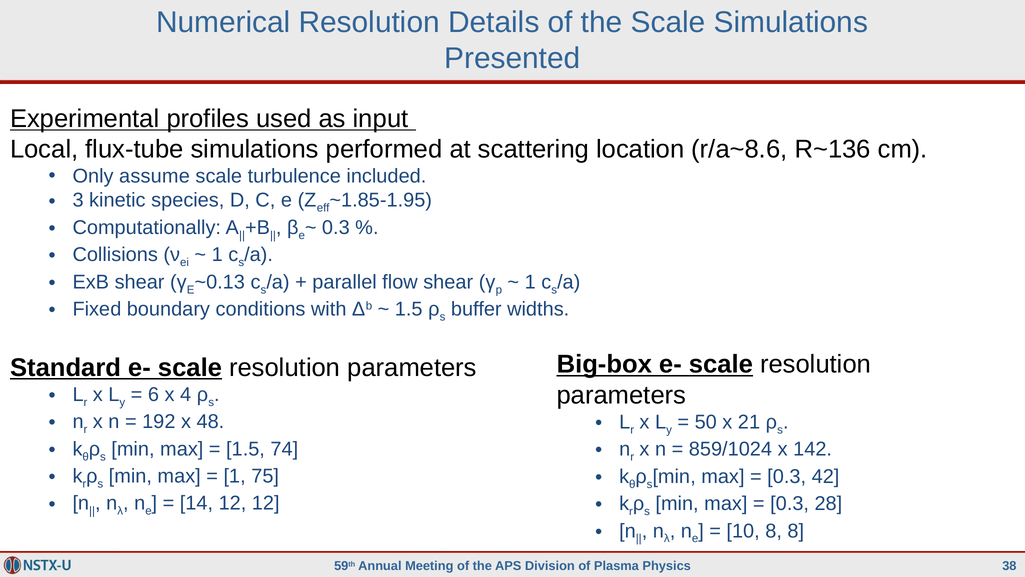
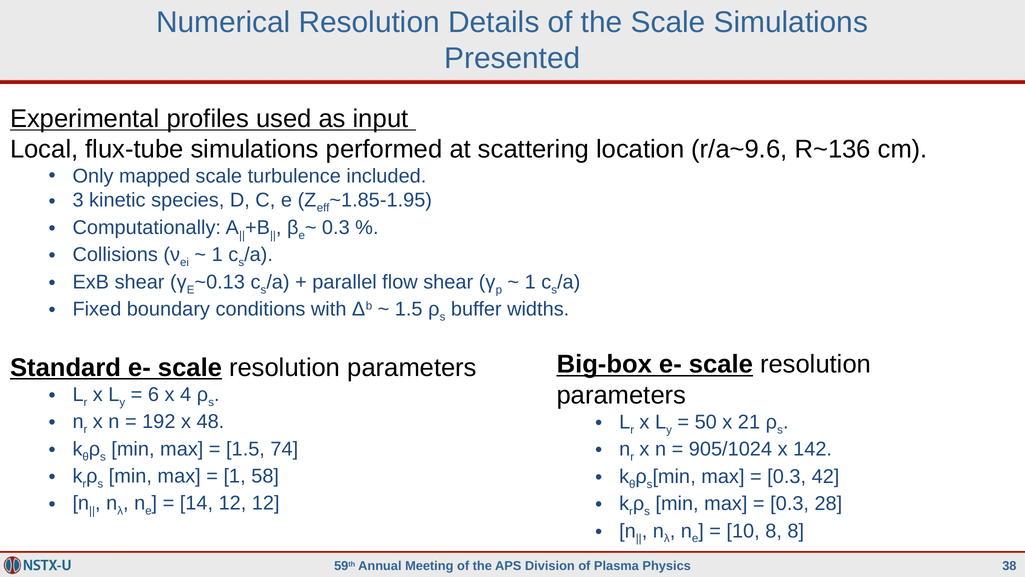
r/a~8.6: r/a~8.6 -> r/a~9.6
assume: assume -> mapped
859/1024: 859/1024 -> 905/1024
75: 75 -> 58
